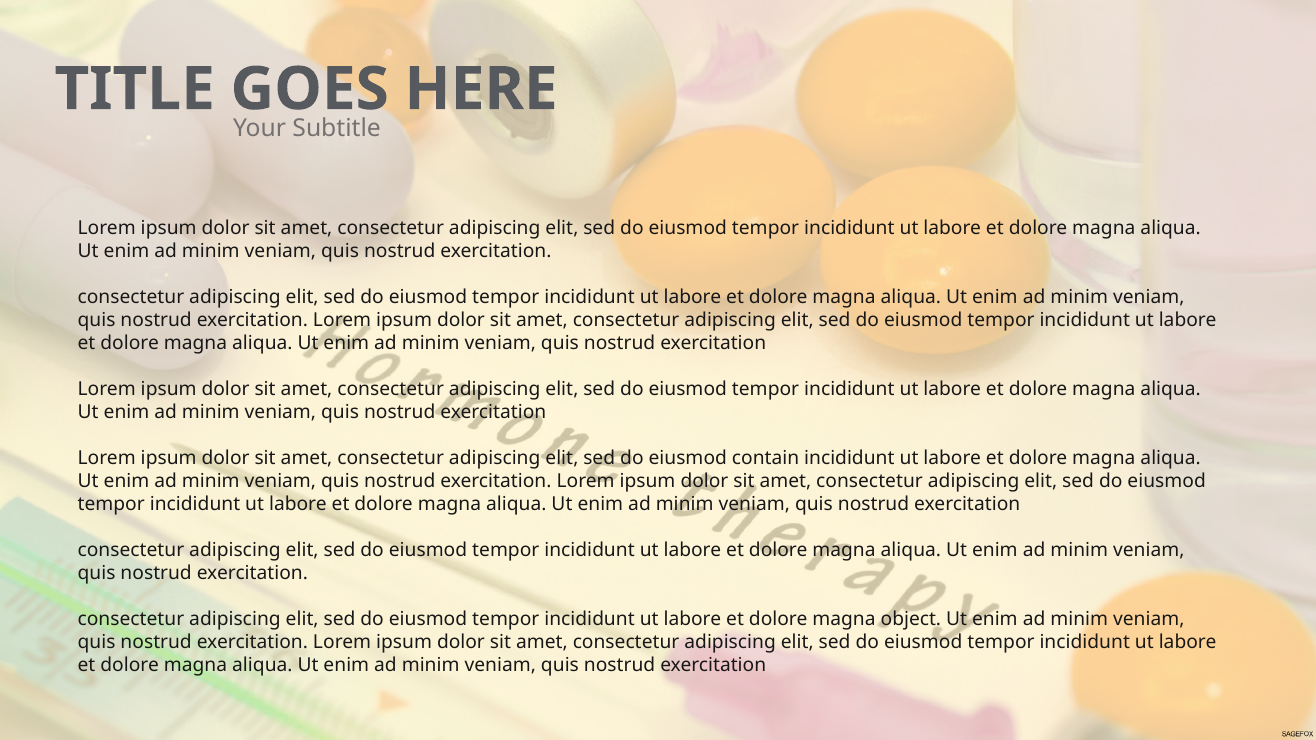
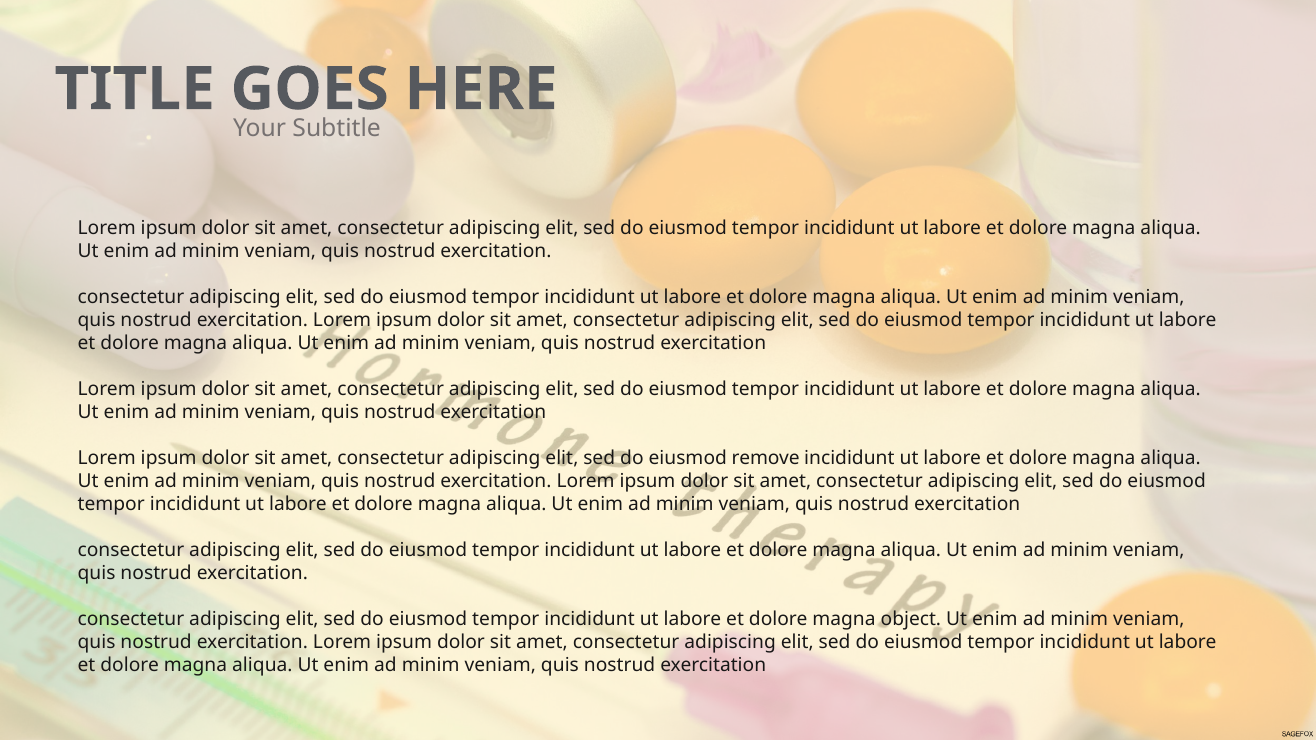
contain: contain -> remove
